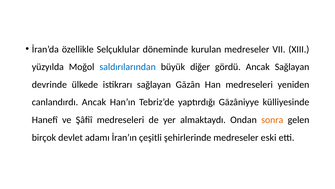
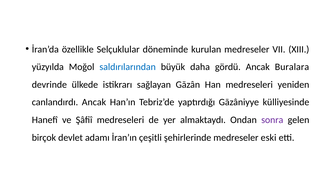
diğer: diğer -> daha
Ancak Sağlayan: Sağlayan -> Buralara
sonra colour: orange -> purple
